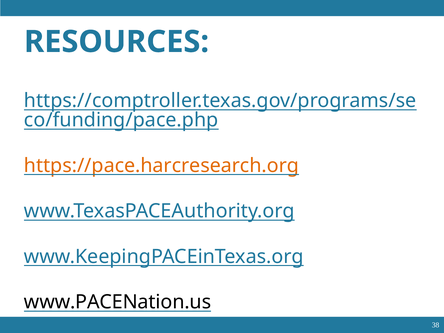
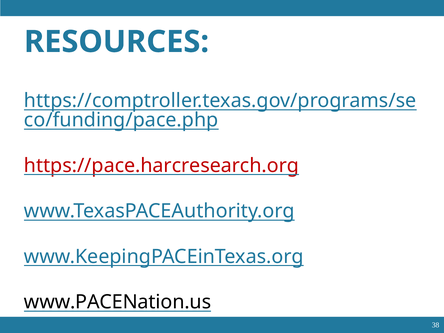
https://pace.harcresearch.org colour: orange -> red
